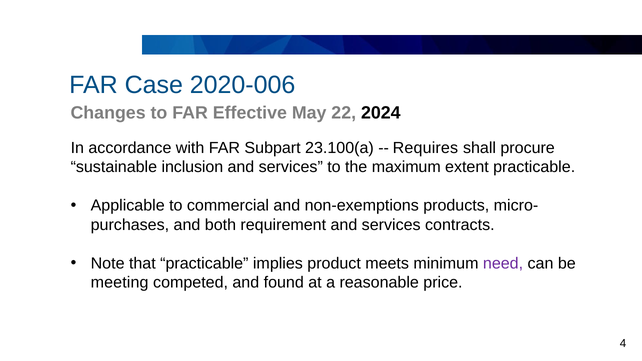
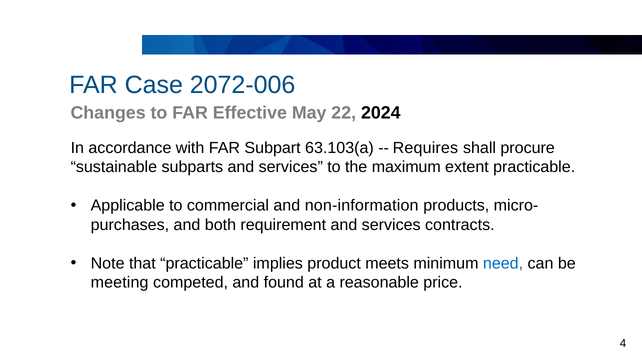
2020-006: 2020-006 -> 2072-006
23.100(a: 23.100(a -> 63.103(a
inclusion: inclusion -> subparts
non-exemptions: non-exemptions -> non-information
need colour: purple -> blue
